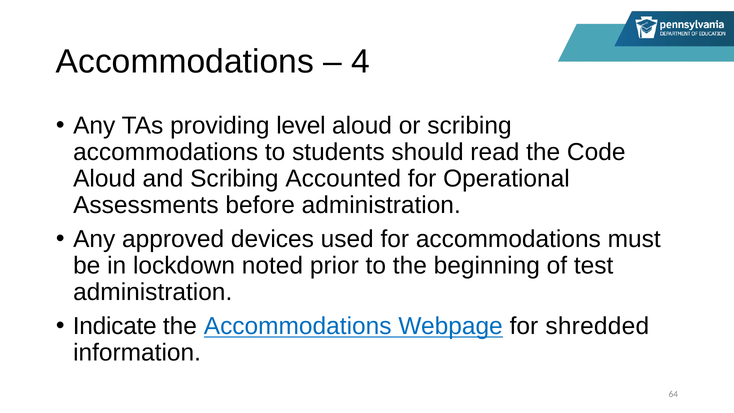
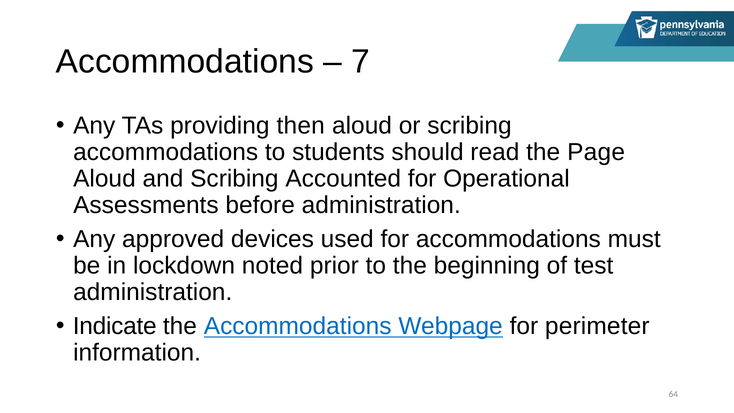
4: 4 -> 7
level: level -> then
Code: Code -> Page
shredded: shredded -> perimeter
